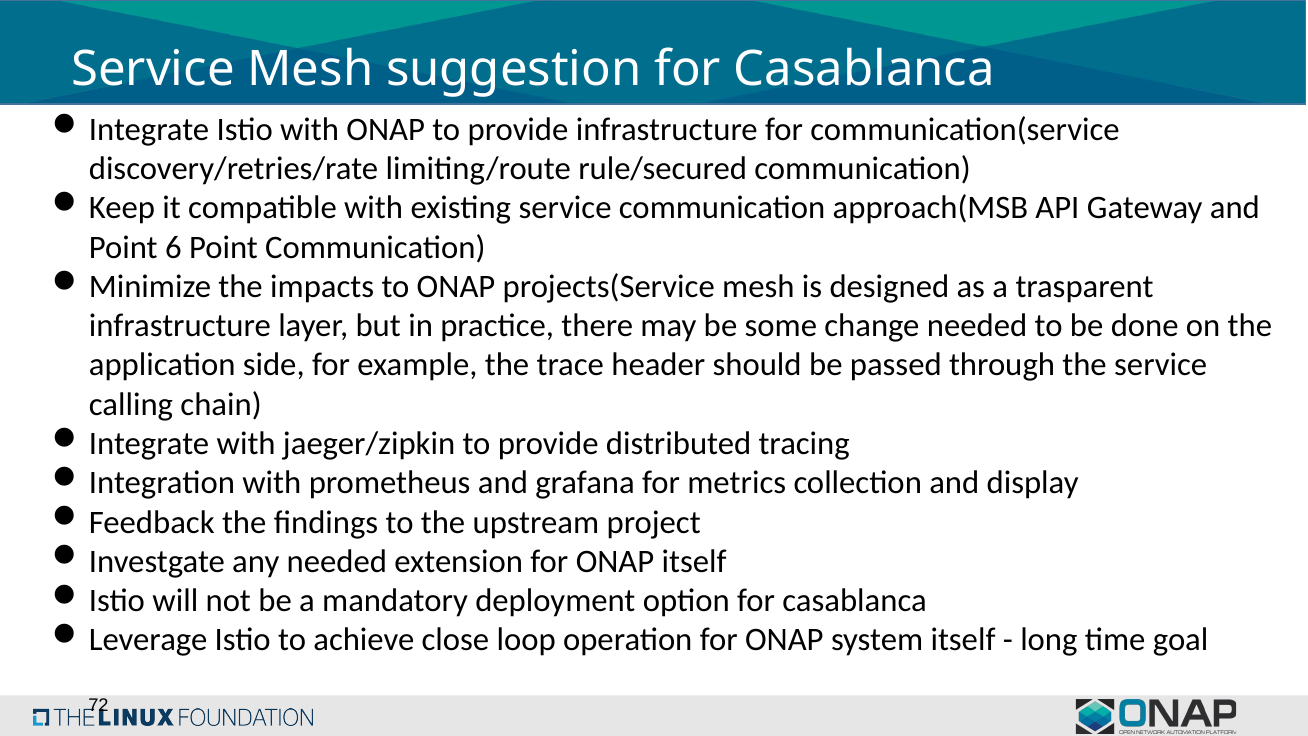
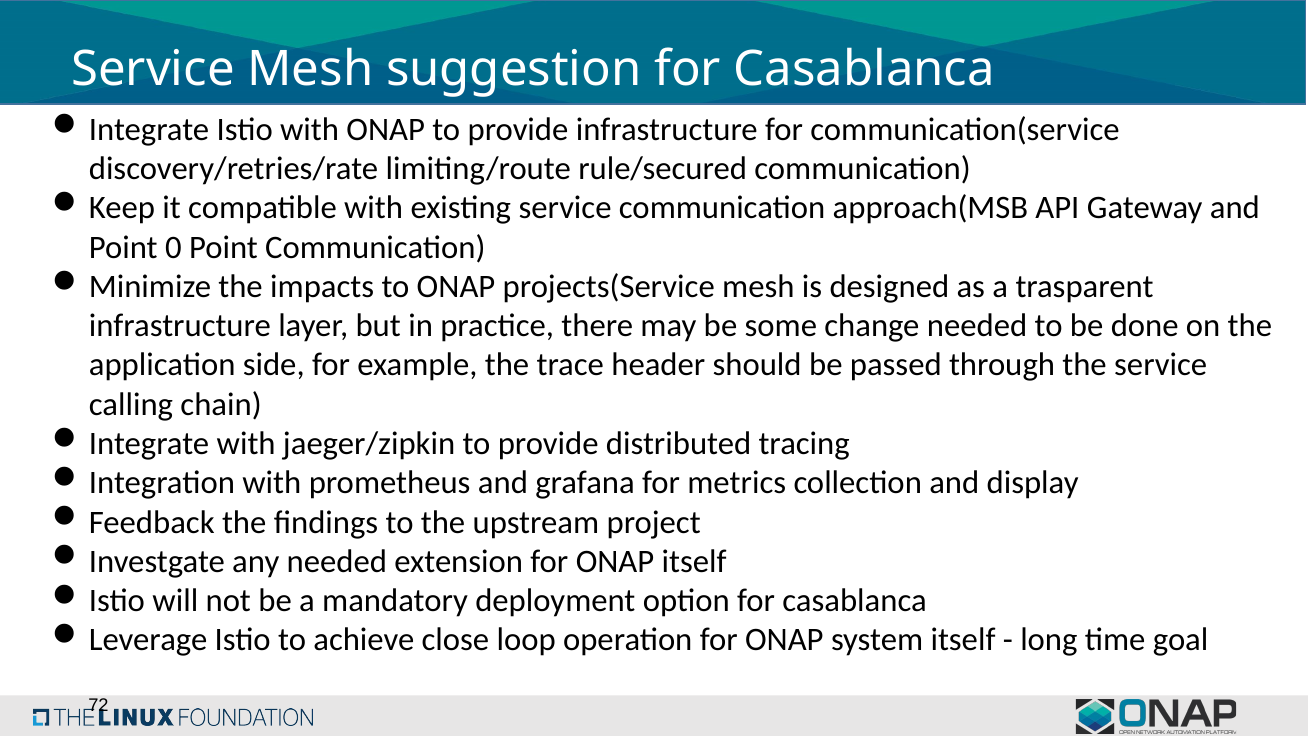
6: 6 -> 0
